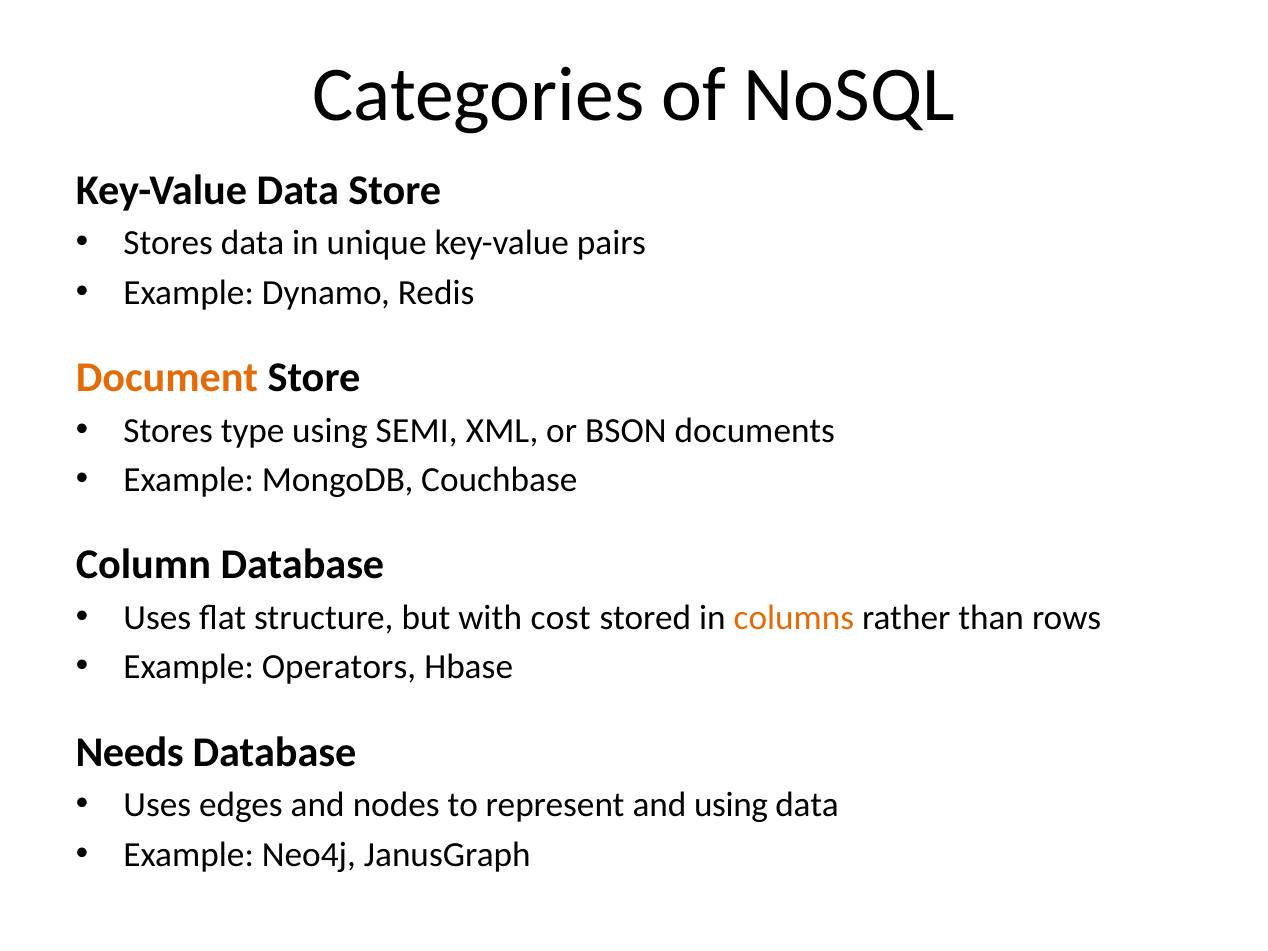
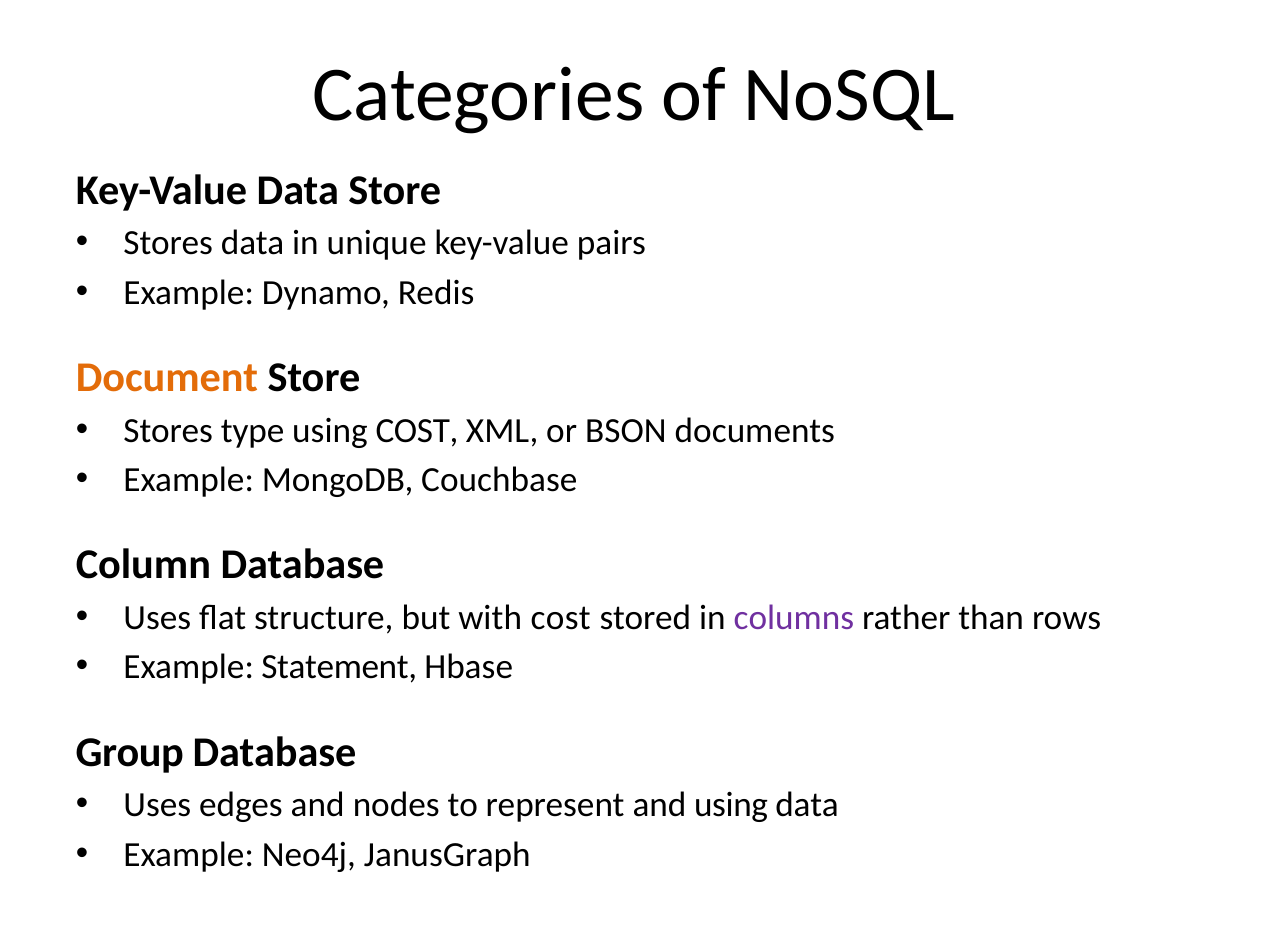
using SEMI: SEMI -> COST
columns colour: orange -> purple
Operators: Operators -> Statement
Needs: Needs -> Group
